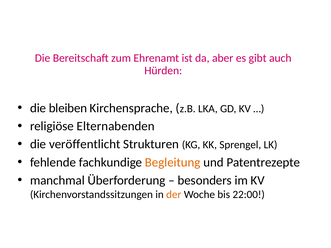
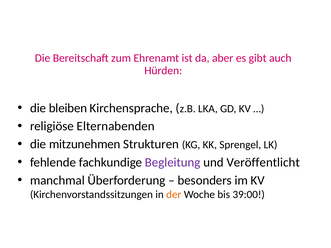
veröffentlicht: veröffentlicht -> mitzunehmen
Begleitung colour: orange -> purple
Patentrezepte: Patentrezepte -> Veröffentlicht
22:00: 22:00 -> 39:00
